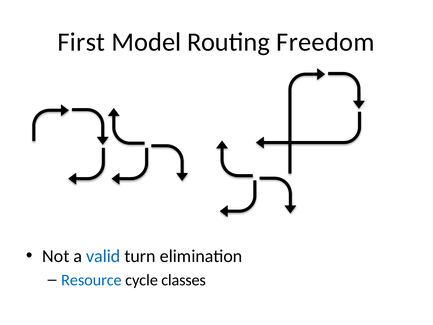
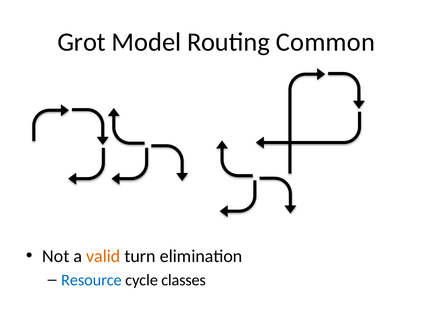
First: First -> Grot
Freedom: Freedom -> Common
valid colour: blue -> orange
